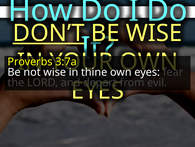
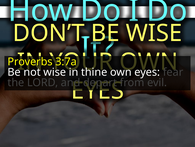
DON’T underline: present -> none
